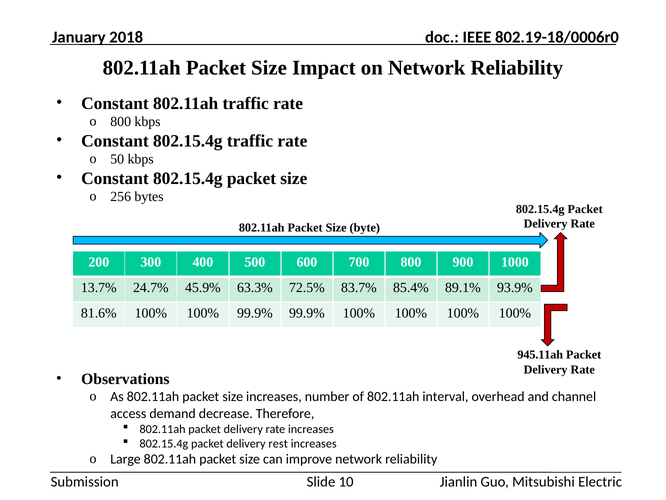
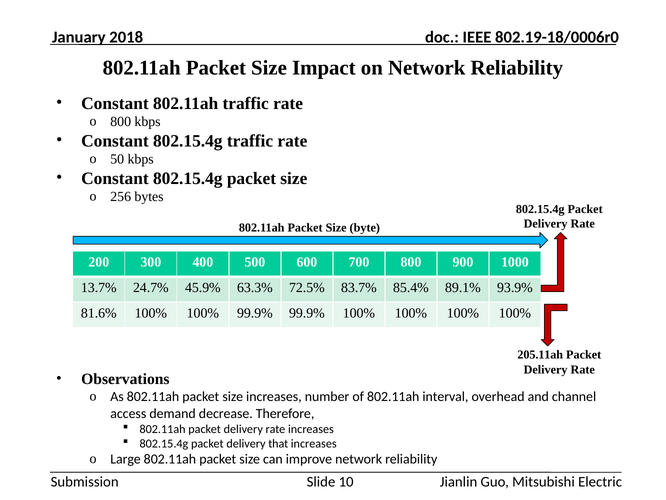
945.11ah: 945.11ah -> 205.11ah
rest: rest -> that
